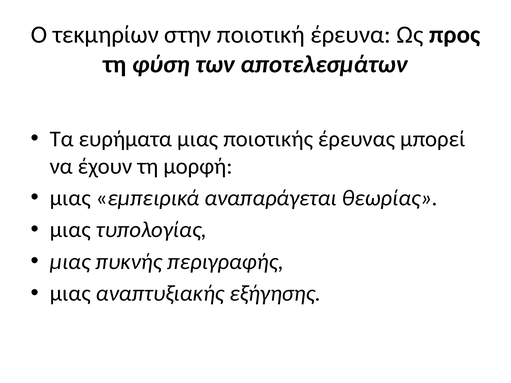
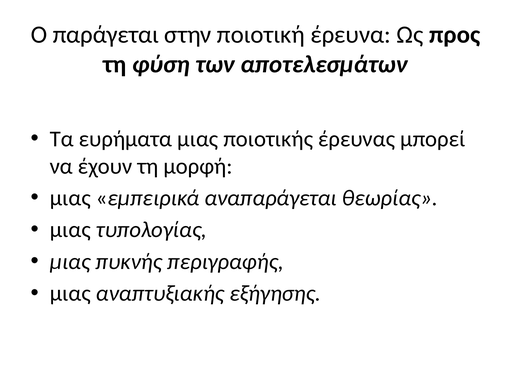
τεκμηρίων: τεκμηρίων -> παράγεται
